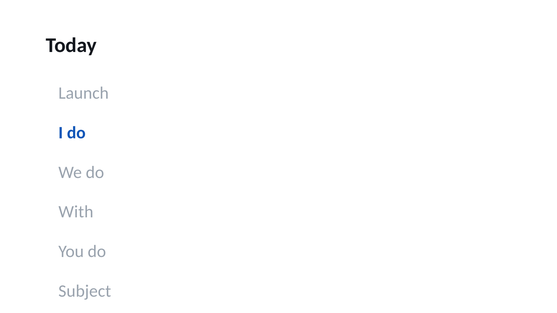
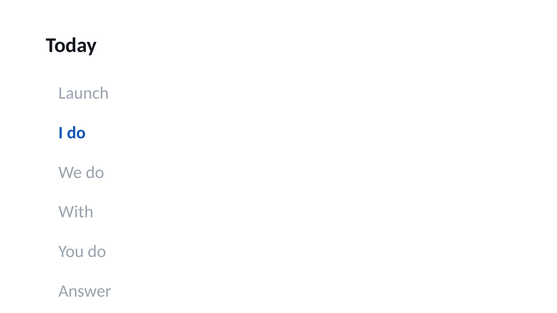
Subject: Subject -> Answer
